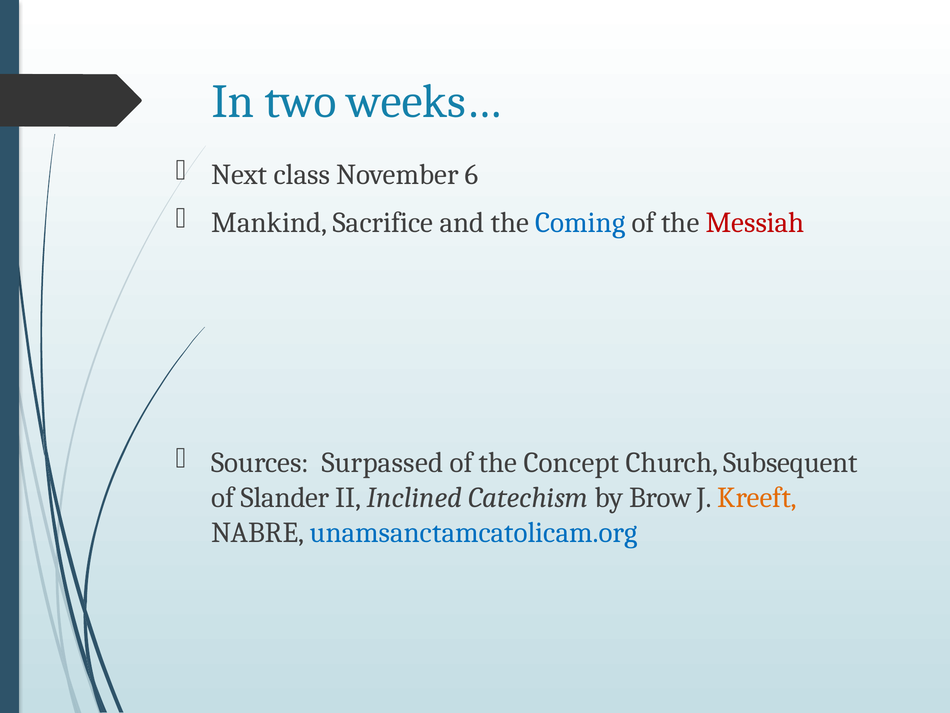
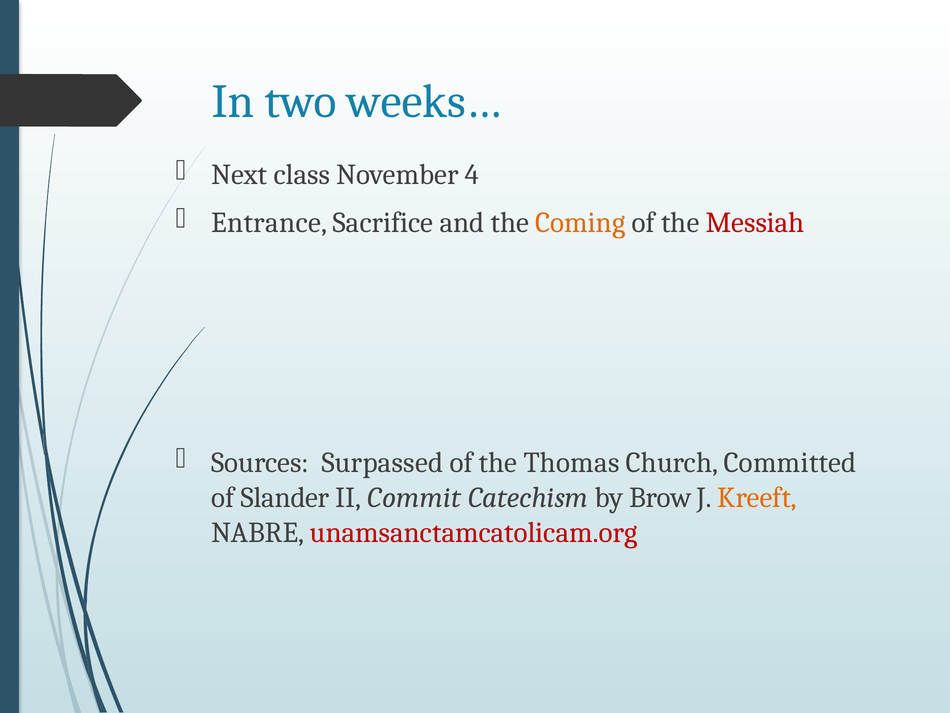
6: 6 -> 4
Mankind: Mankind -> Entrance
Coming colour: blue -> orange
Concept: Concept -> Thomas
Subsequent: Subsequent -> Committed
Inclined: Inclined -> Commit
unamsanctamcatolicam.org colour: blue -> red
